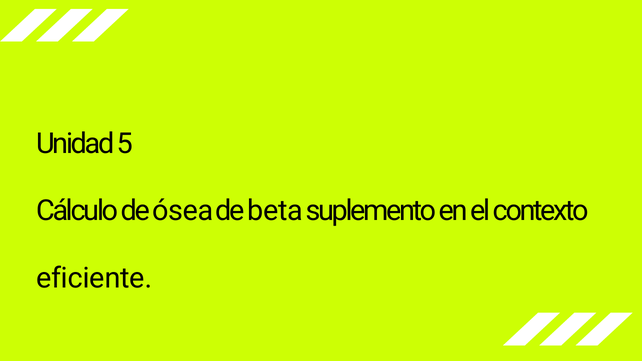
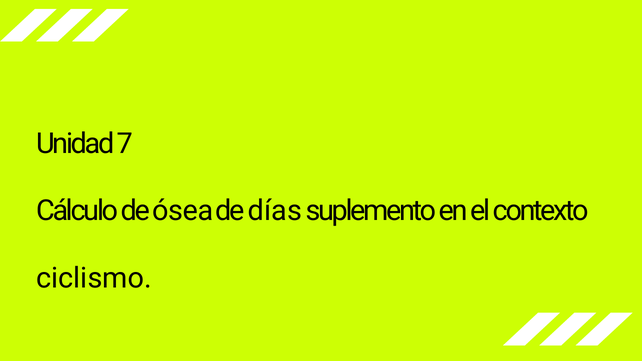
5: 5 -> 7
beta: beta -> días
eficiente: eficiente -> ciclismo
